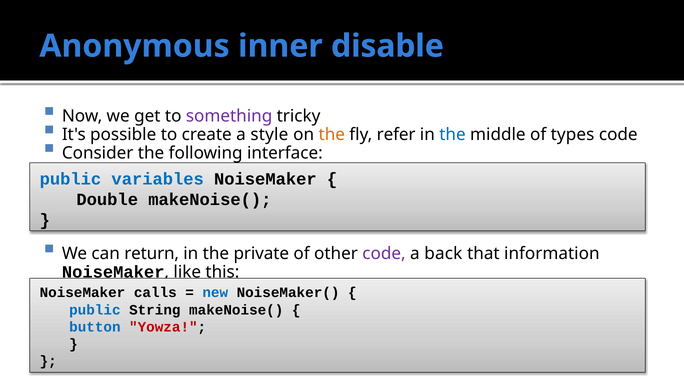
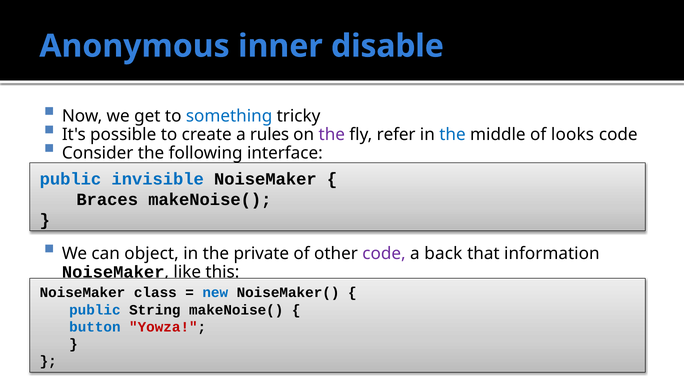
something colour: purple -> blue
style: style -> rules
the at (332, 135) colour: orange -> purple
types: types -> looks
variables: variables -> invisible
Double: Double -> Braces
return: return -> object
calls: calls -> class
